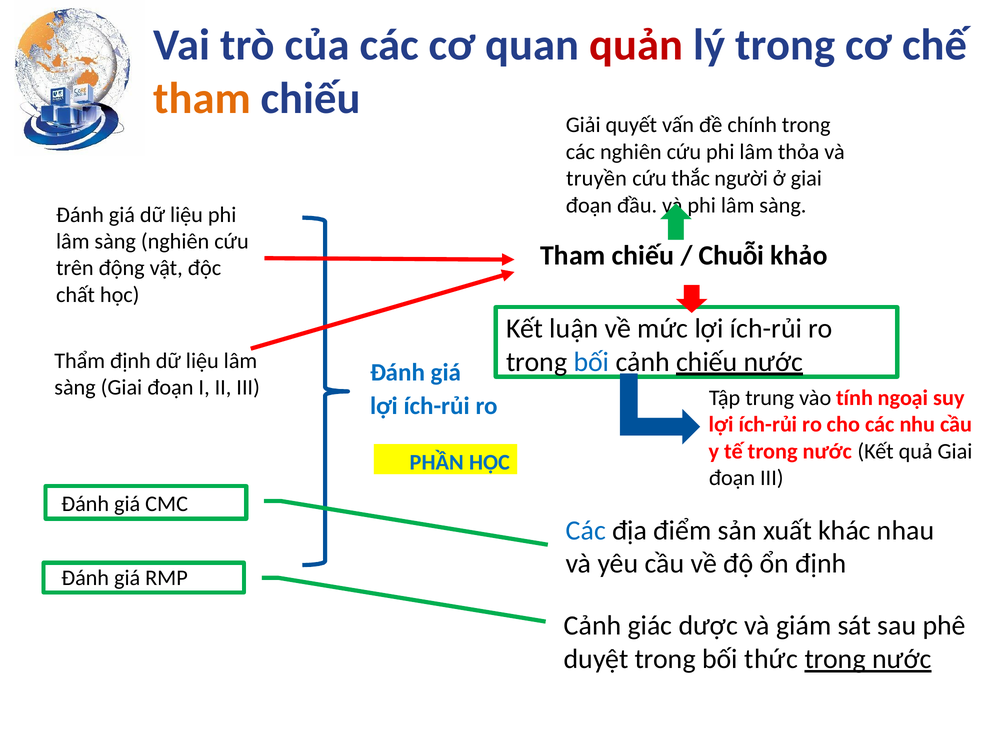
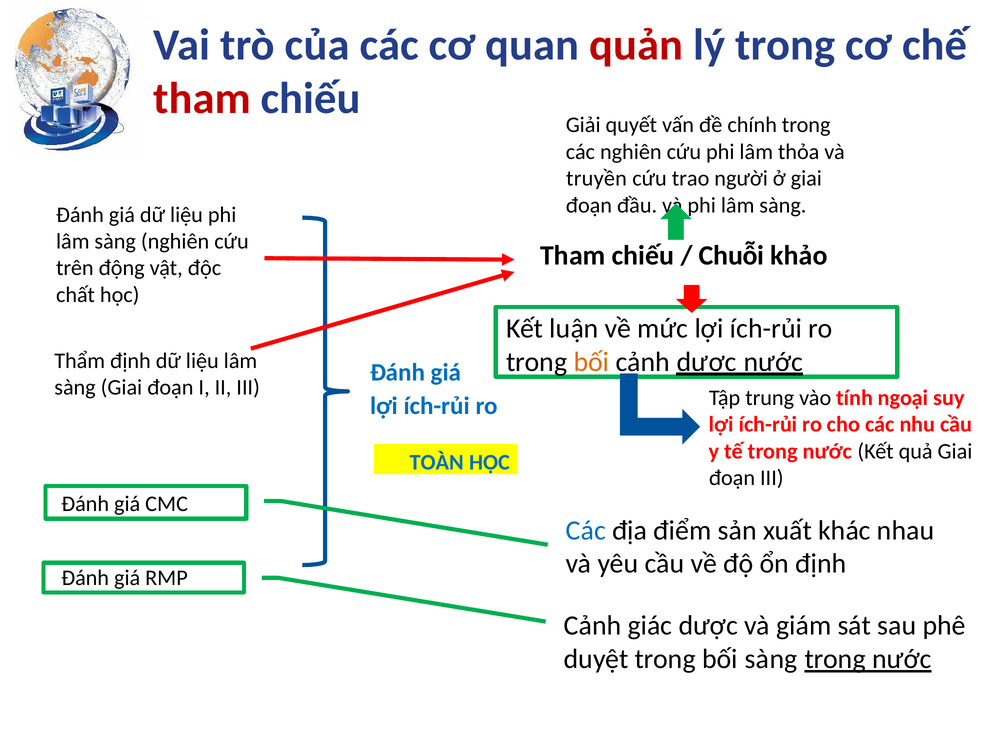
tham at (202, 99) colour: orange -> red
thắc: thắc -> trao
bối at (591, 362) colour: blue -> orange
chiếu at (707, 362): chiếu -> dược
PHẦN: PHẦN -> TOÀN
bối thức: thức -> sàng
